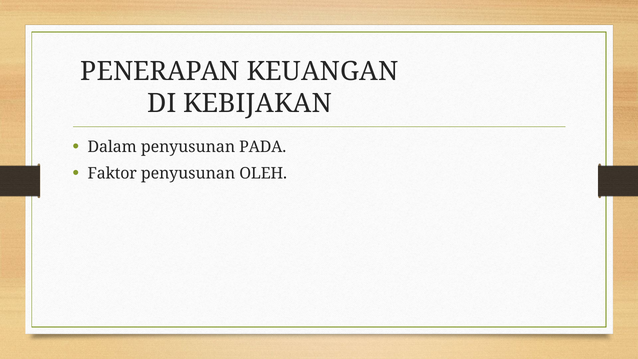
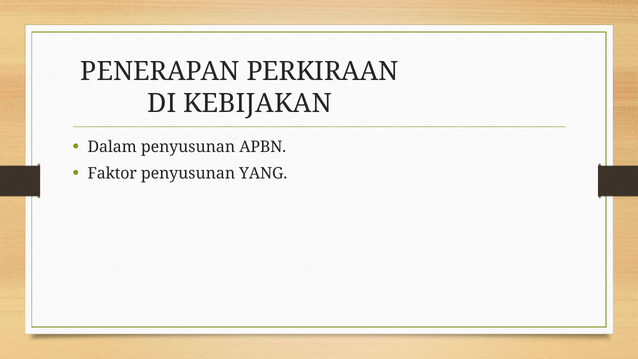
KEUANGAN: KEUANGAN -> PERKIRAAN
PADA: PADA -> APBN
OLEH: OLEH -> YANG
